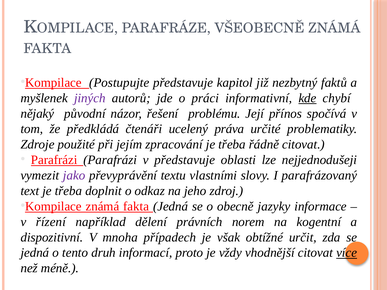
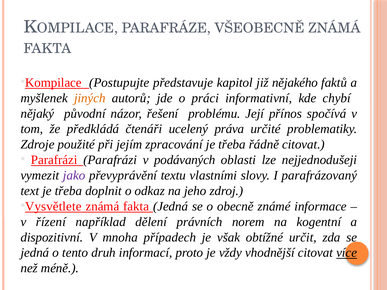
nezbytný: nezbytný -> nějakého
jiných colour: purple -> orange
kde underline: present -> none
v představuje: představuje -> podávaných
Kompilace at (53, 207): Kompilace -> Vysvětlete
jazyky: jazyky -> známé
